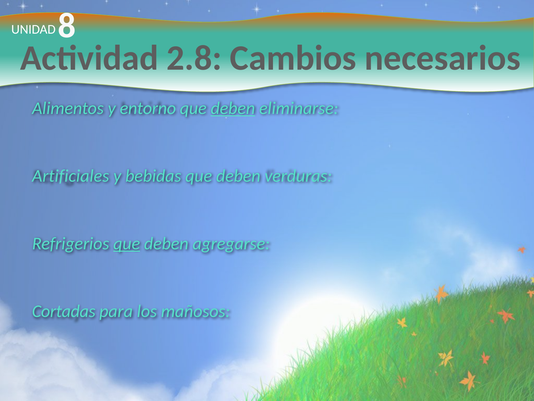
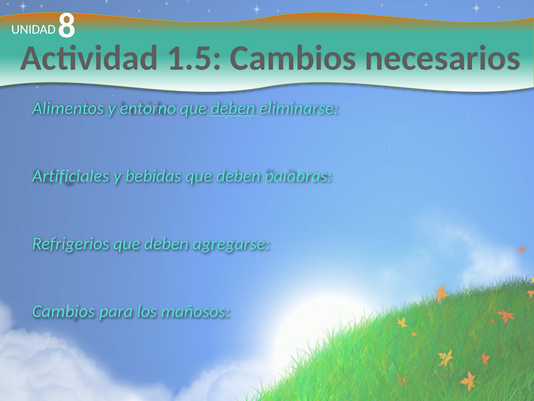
2.8: 2.8 -> 1.5
verduras: verduras -> palabras
que at (127, 243) underline: present -> none
Cortadas at (64, 311): Cortadas -> Cambios
